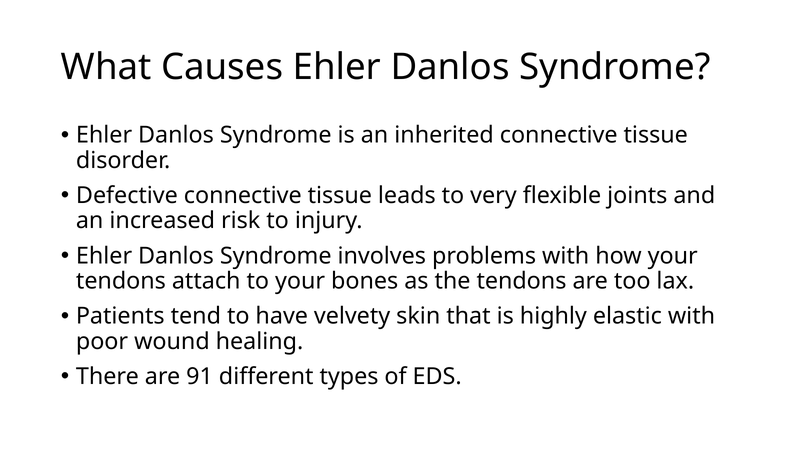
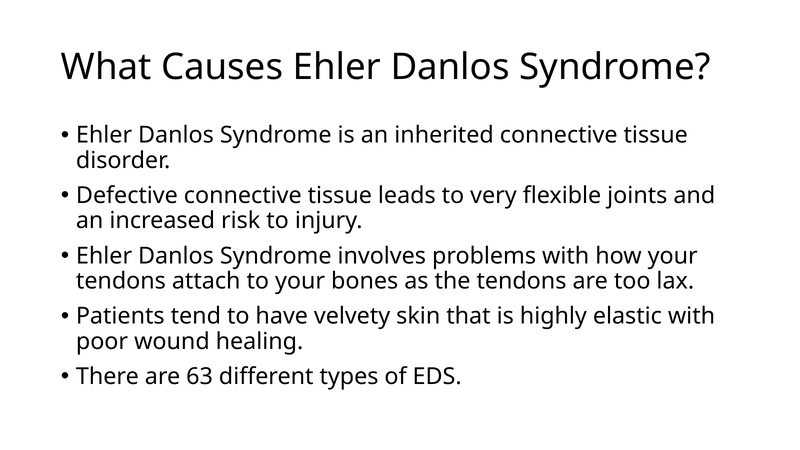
91: 91 -> 63
